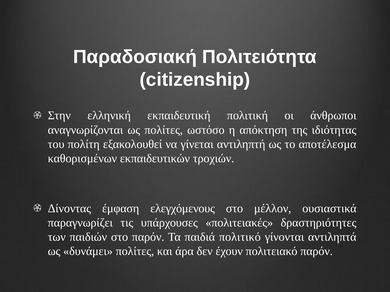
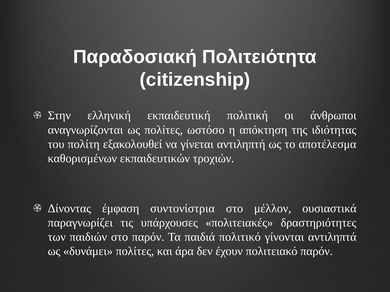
ελεγχόμενους: ελεγχόμενους -> συντονίστρια
